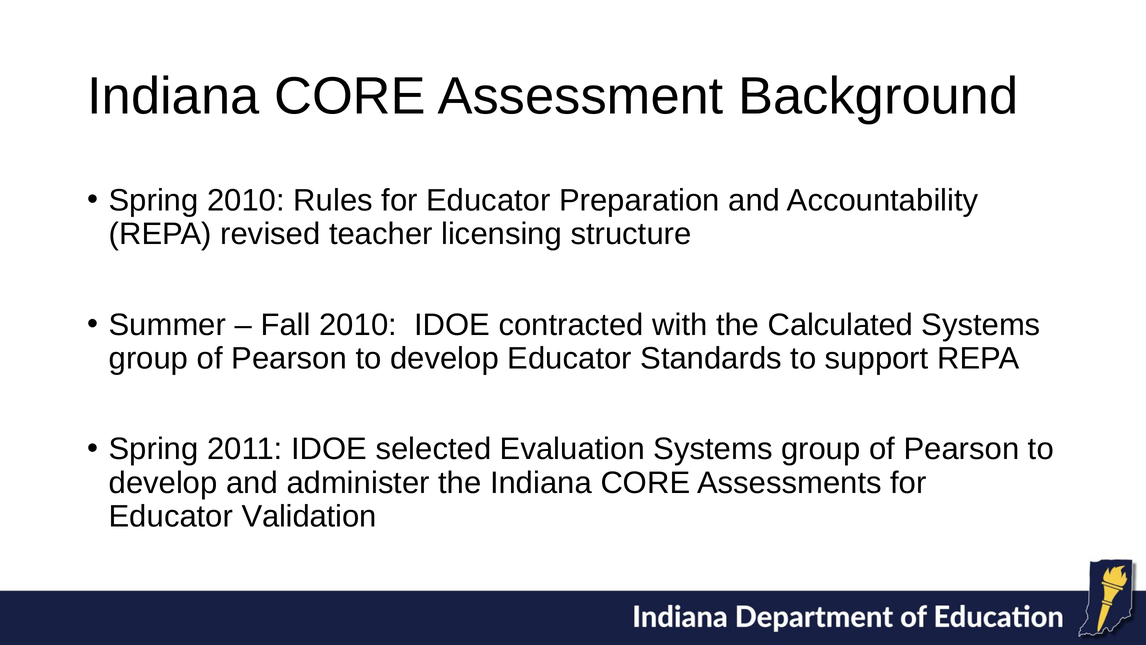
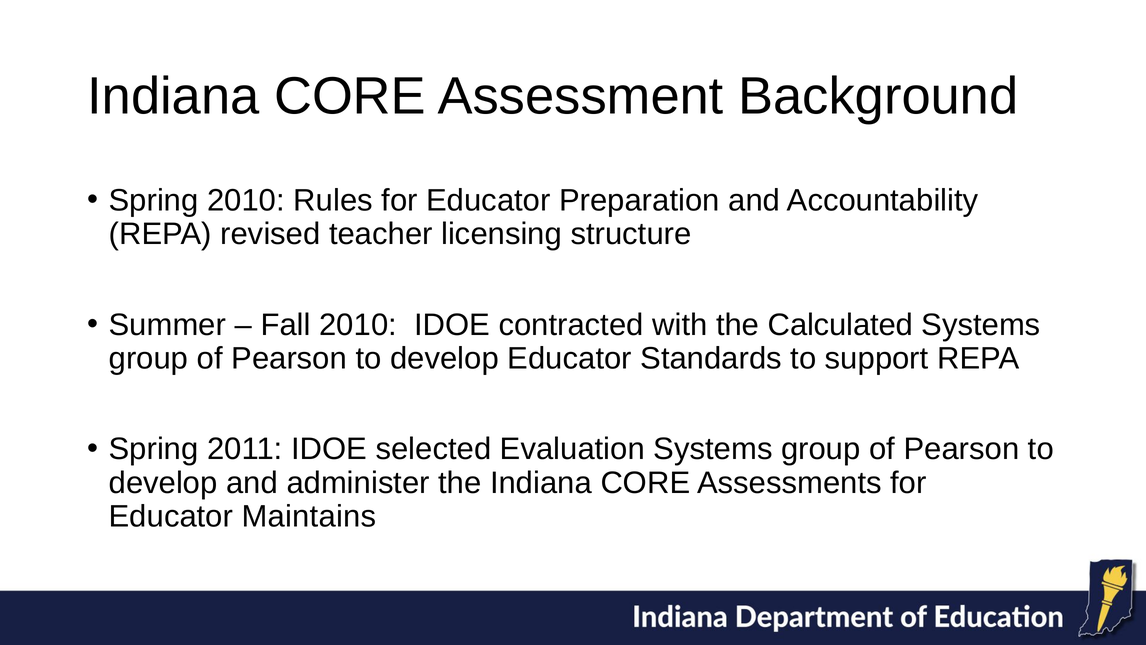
Validation: Validation -> Maintains
